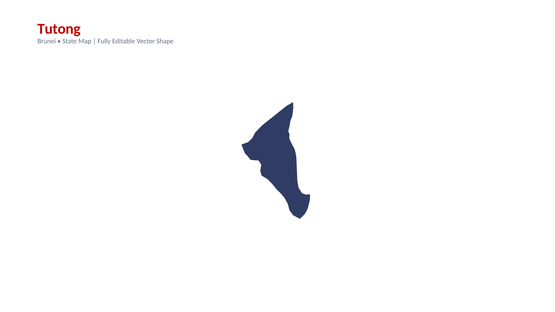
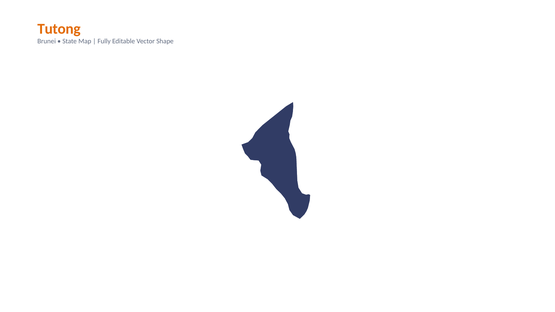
Tutong colour: red -> orange
